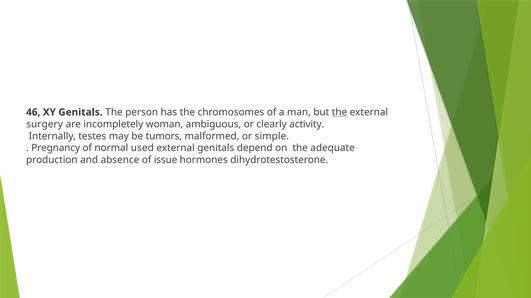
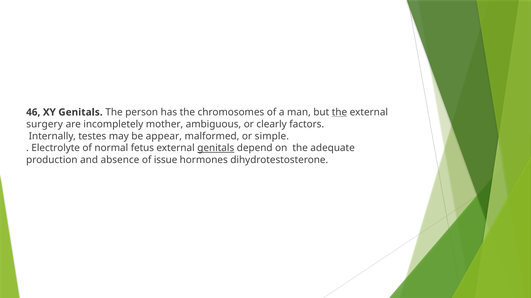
woman: woman -> mother
activity: activity -> factors
tumors: tumors -> appear
Pregnancy: Pregnancy -> Electrolyte
used: used -> fetus
genitals at (216, 148) underline: none -> present
